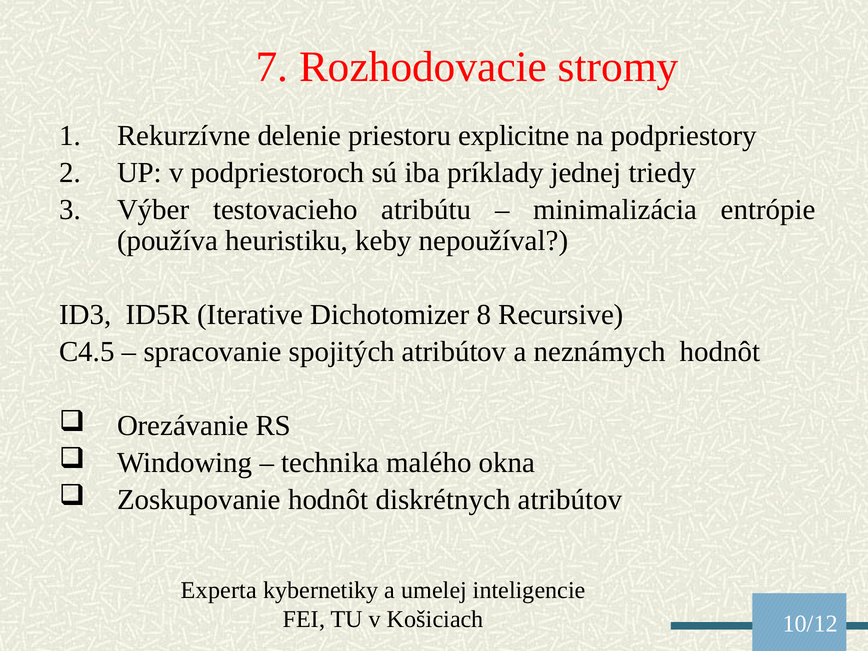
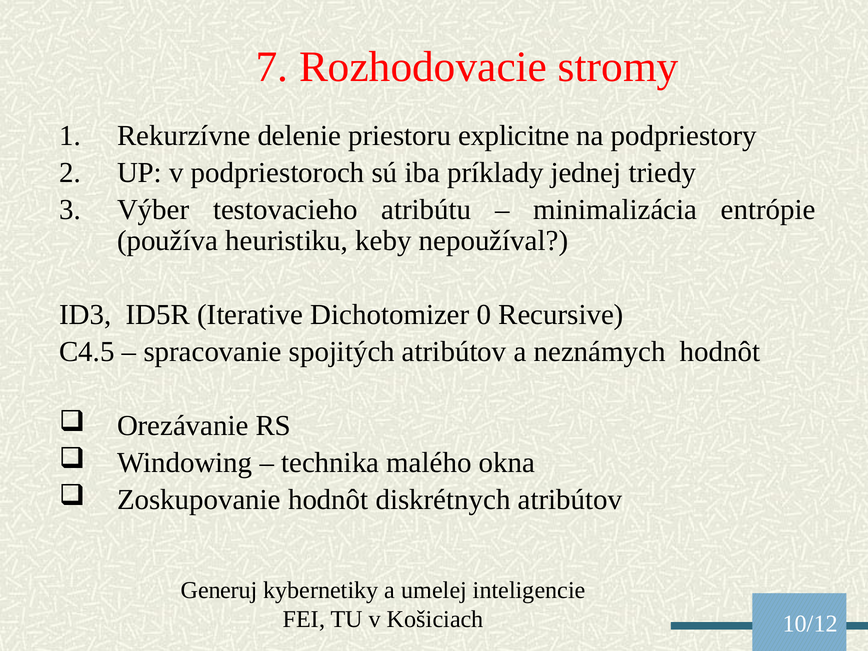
8: 8 -> 0
Experta: Experta -> Generuj
